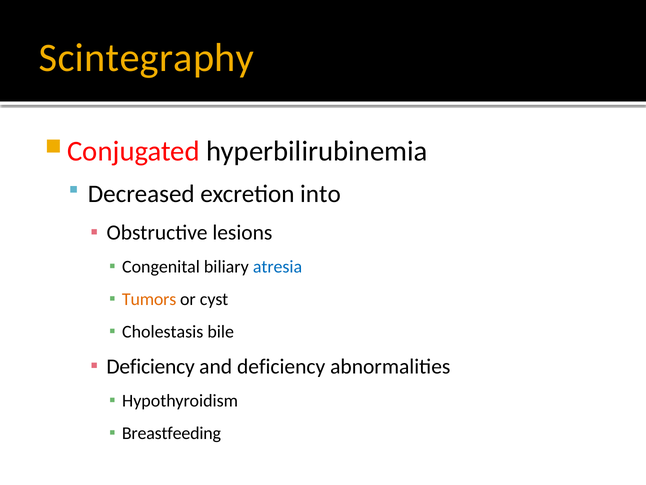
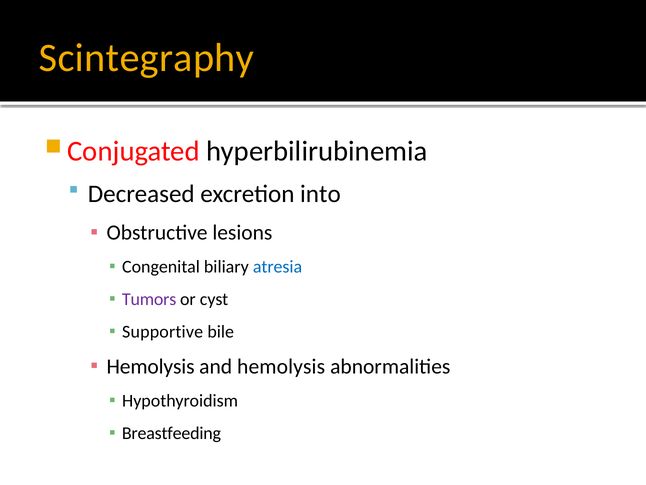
Tumors colour: orange -> purple
Cholestasis: Cholestasis -> Supportive
Deficiency at (151, 366): Deficiency -> Hemolysis
and deficiency: deficiency -> hemolysis
